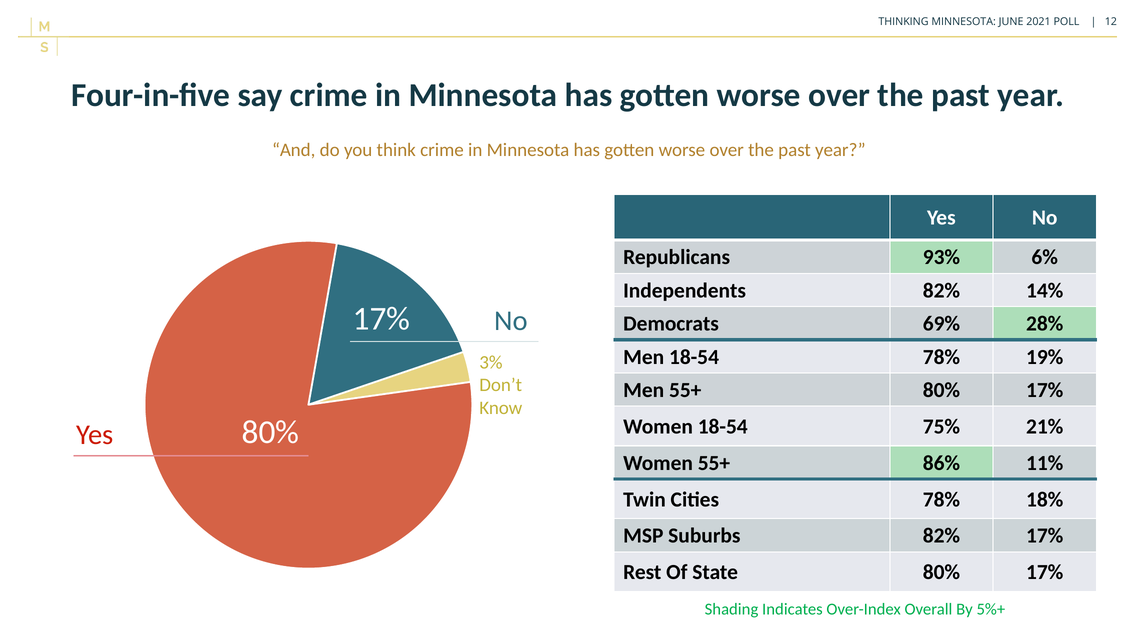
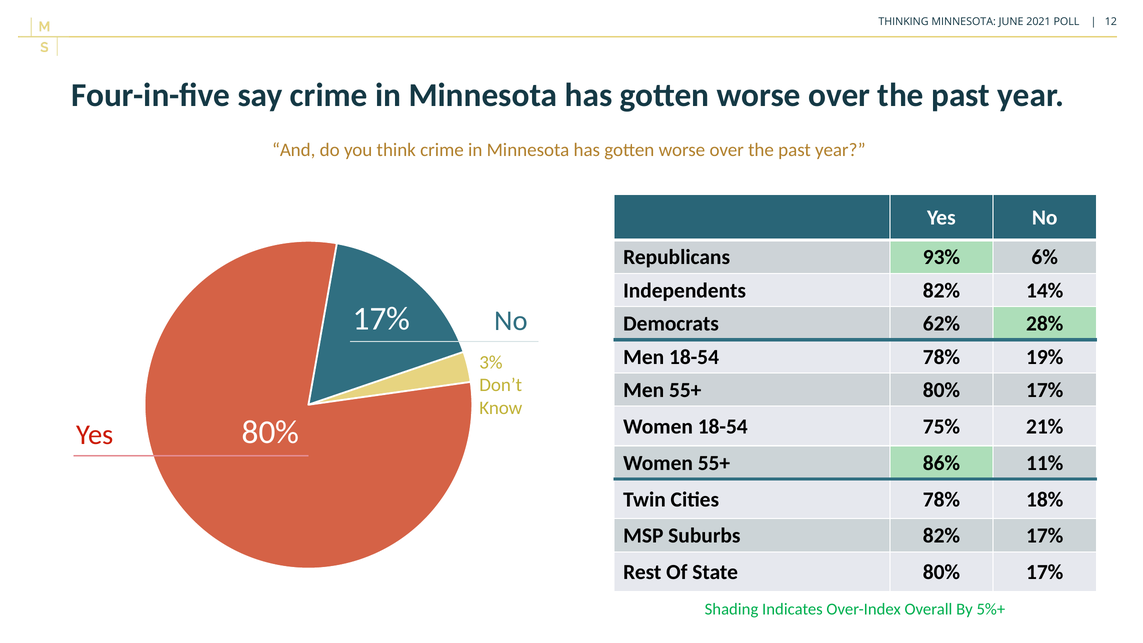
69%: 69% -> 62%
